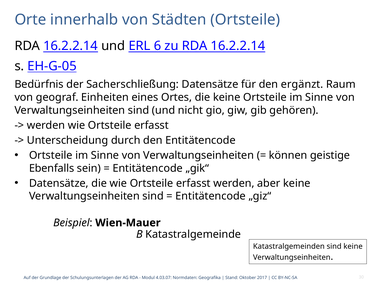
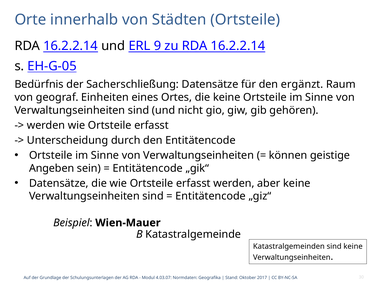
6: 6 -> 9
Ebenfalls: Ebenfalls -> Angeben
